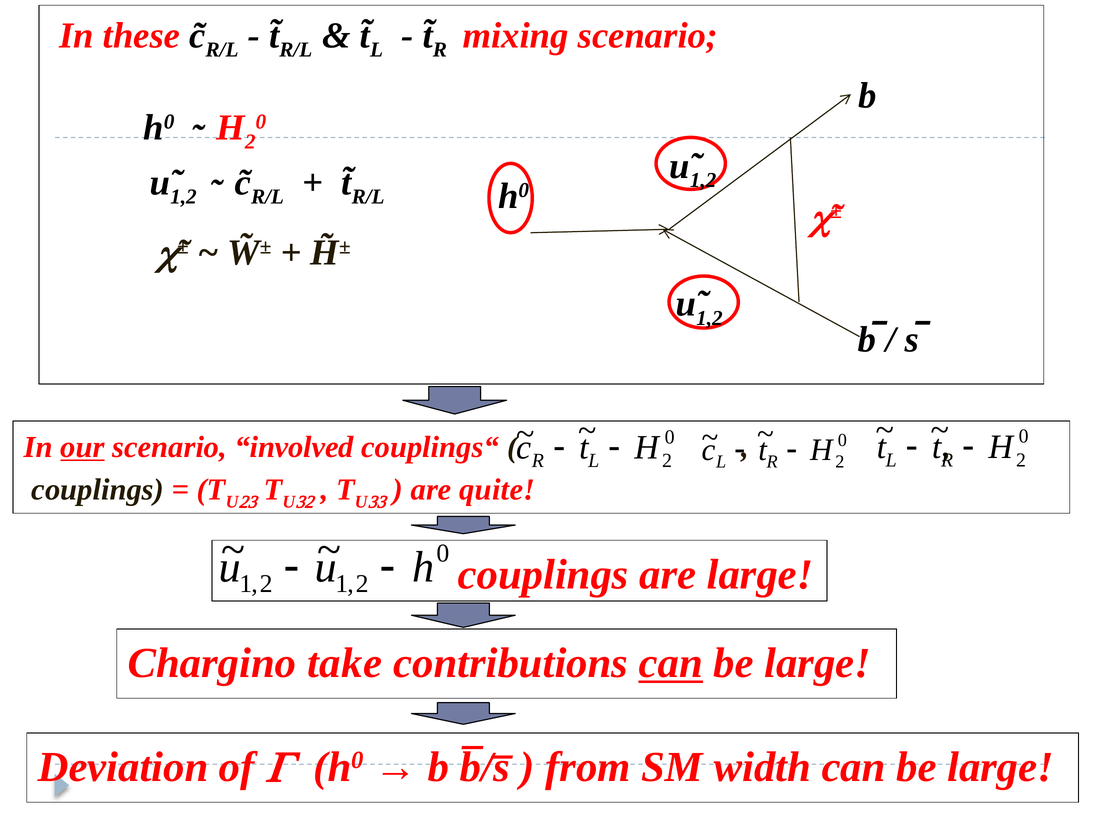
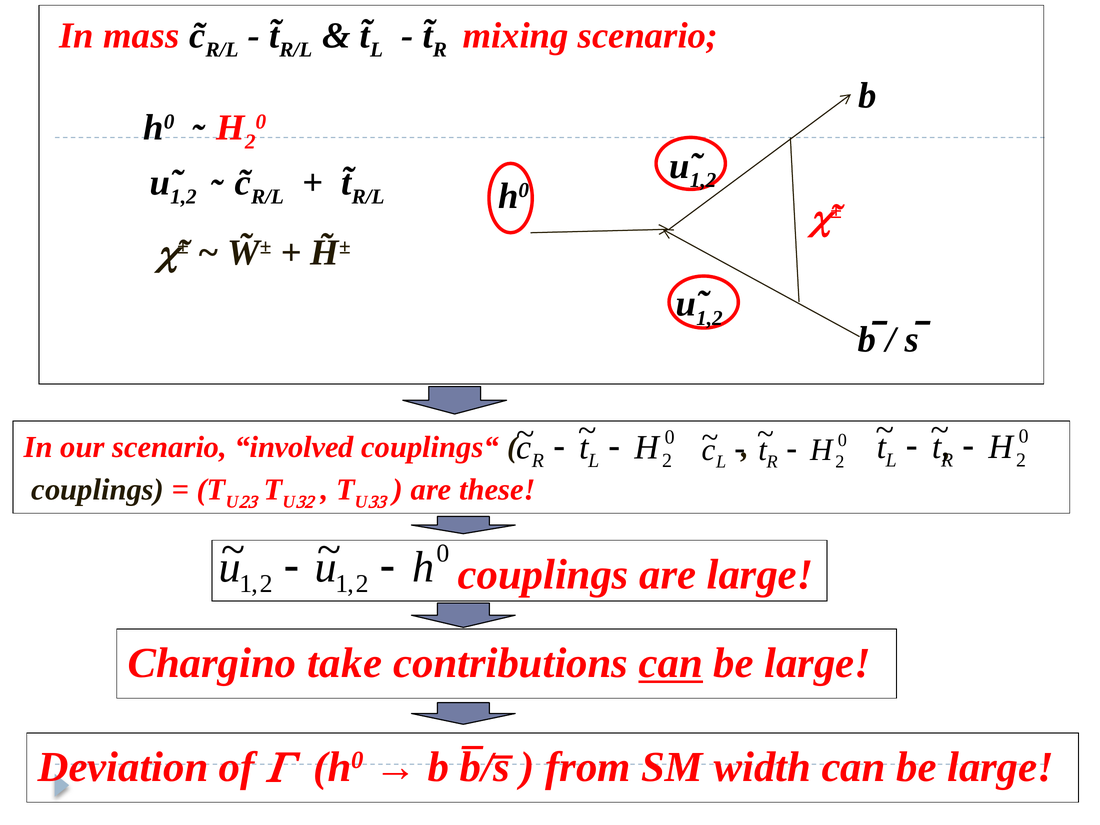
these: these -> mass
our underline: present -> none
quite: quite -> these
